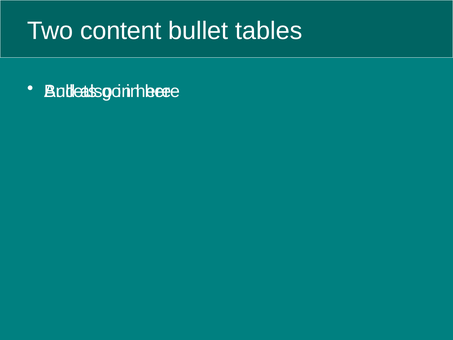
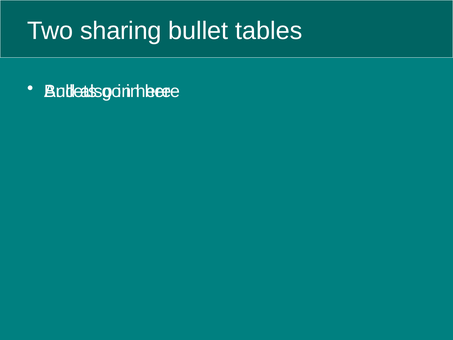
content: content -> sharing
